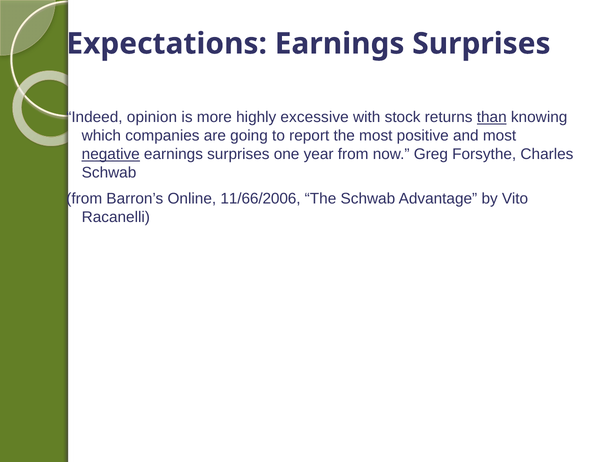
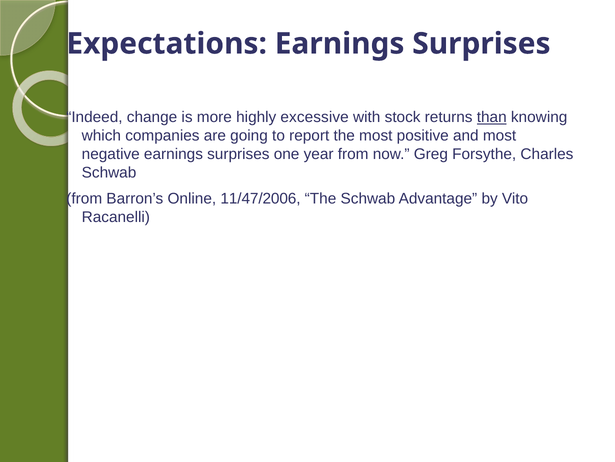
opinion: opinion -> change
negative underline: present -> none
11/66/2006: 11/66/2006 -> 11/47/2006
